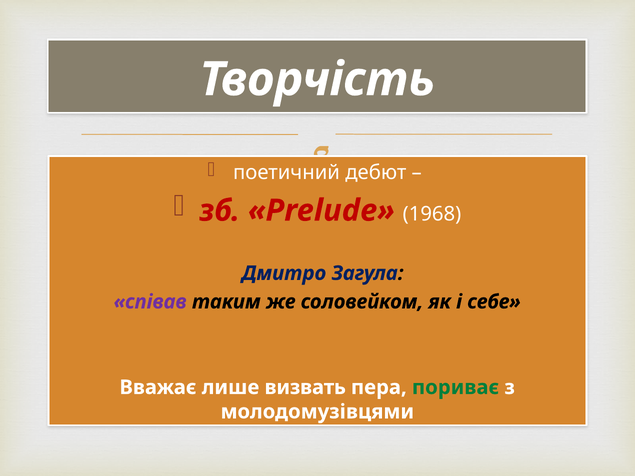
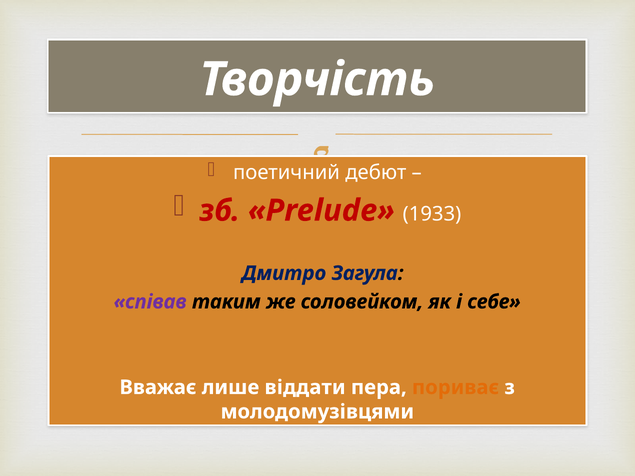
1968: 1968 -> 1933
визвать: визвать -> віддати
пориває colour: green -> orange
